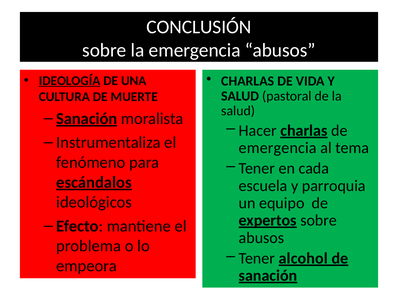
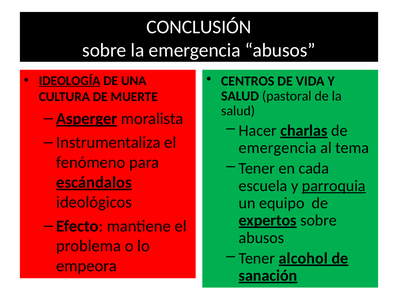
CHARLAS at (248, 81): CHARLAS -> CENTROS
Sanación at (87, 118): Sanación -> Asperger
parroquia underline: none -> present
